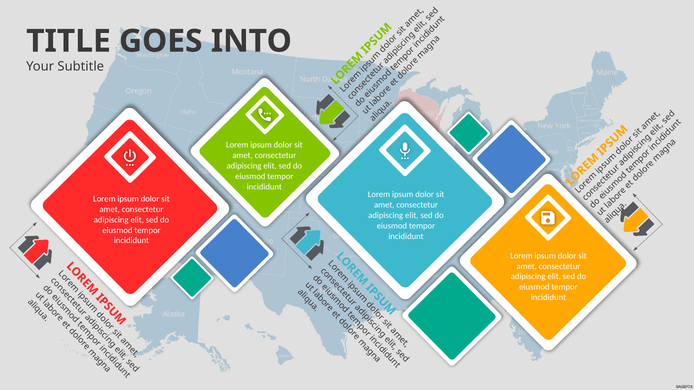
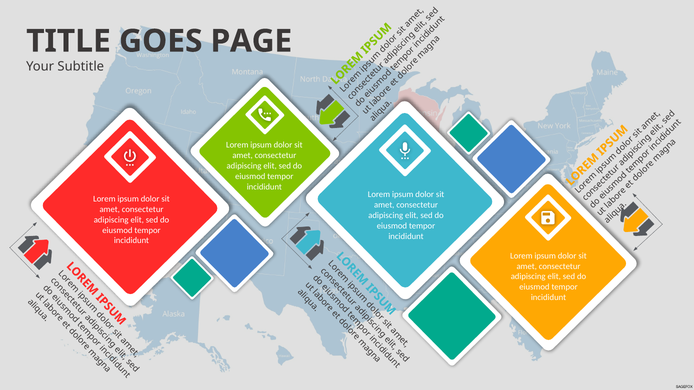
INTO: INTO -> PAGE
